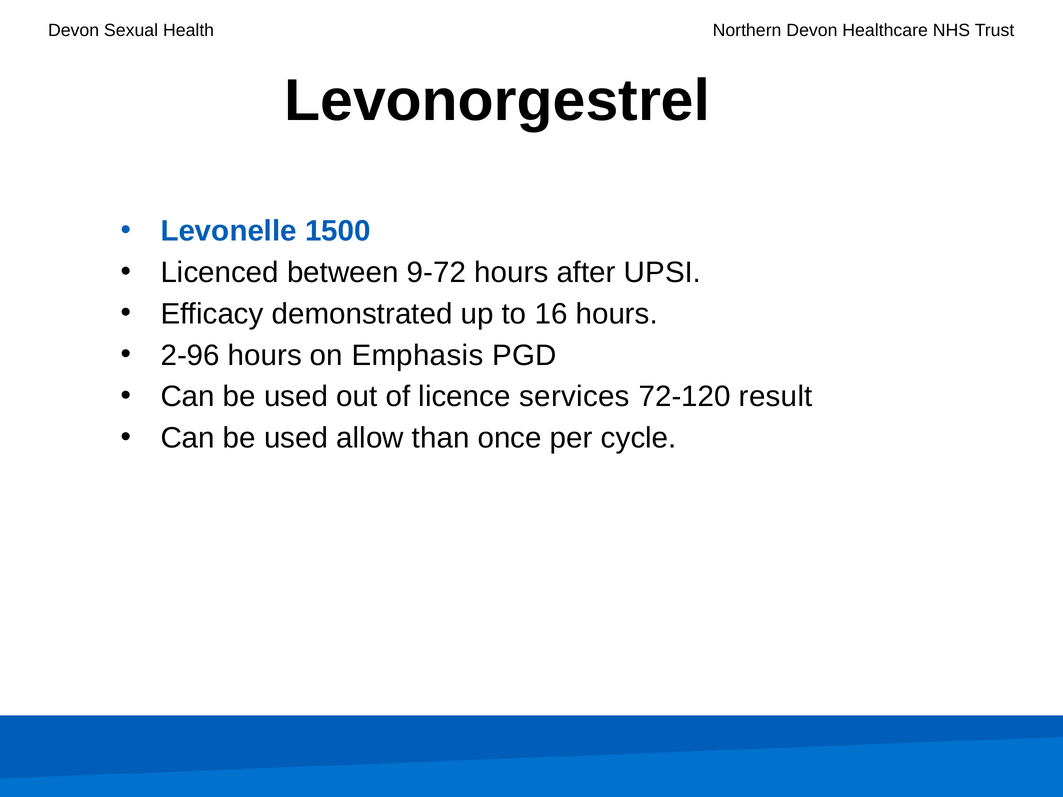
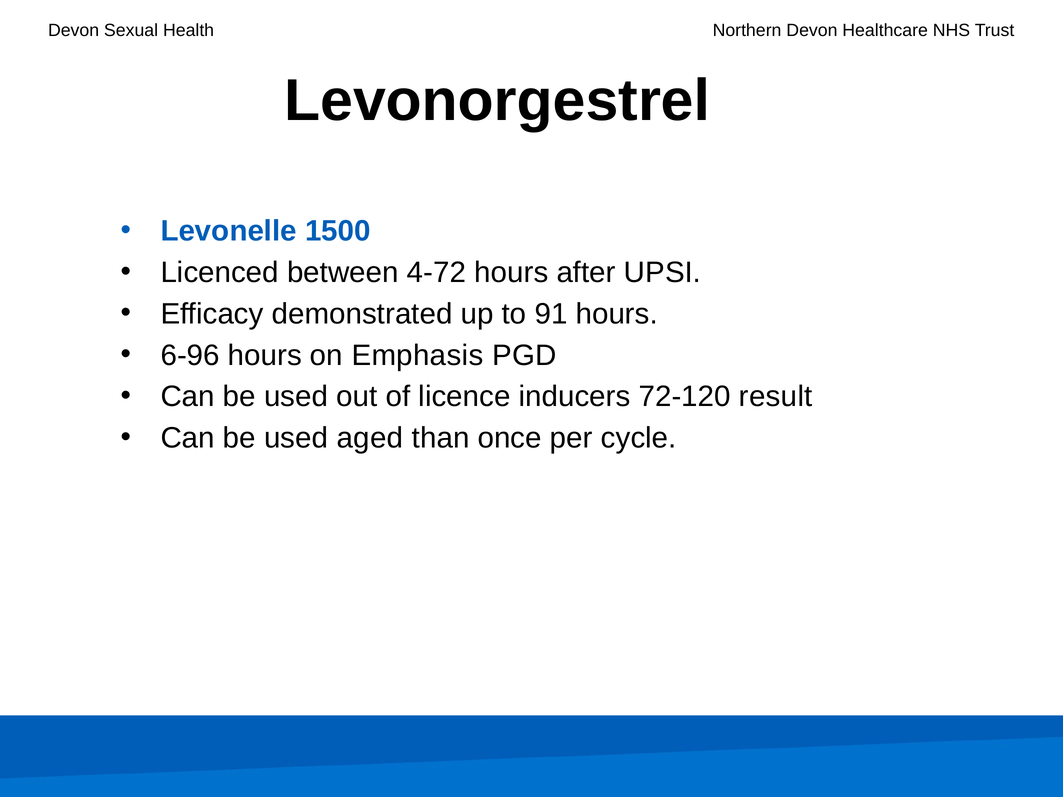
9-72: 9-72 -> 4-72
16: 16 -> 91
2-96: 2-96 -> 6-96
services: services -> inducers
allow: allow -> aged
